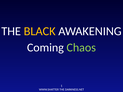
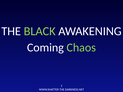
BLACK colour: yellow -> light green
